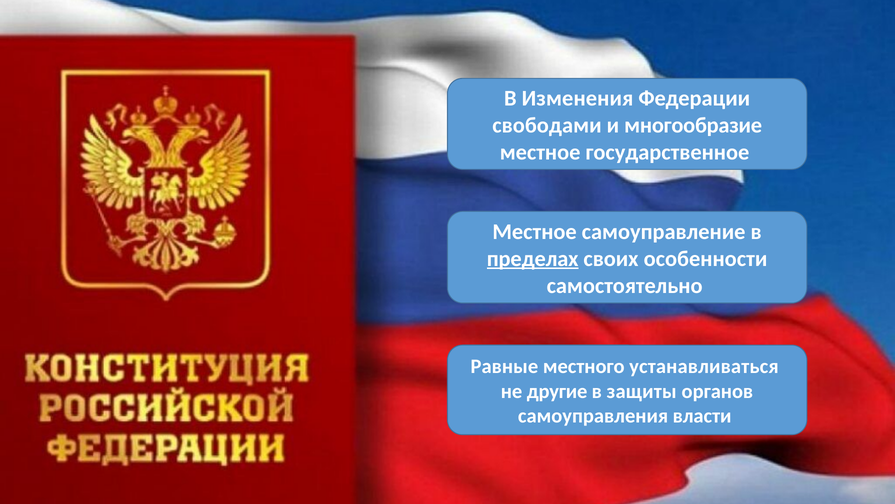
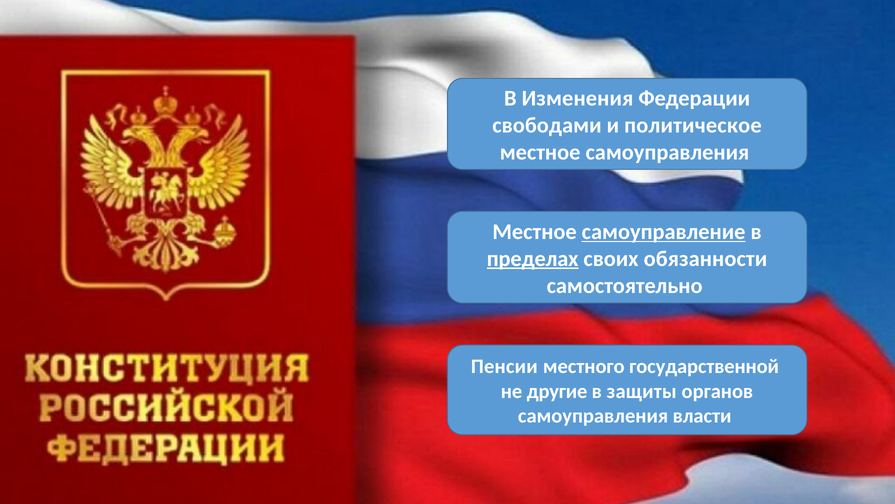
многообразие: многообразие -> политическое
местное государственное: государственное -> самоуправления
самоуправление underline: none -> present
особенности: особенности -> обязанности
Равные: Равные -> Пенсии
устанавливаться: устанавливаться -> государственной
